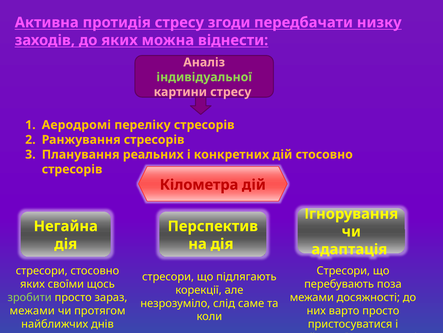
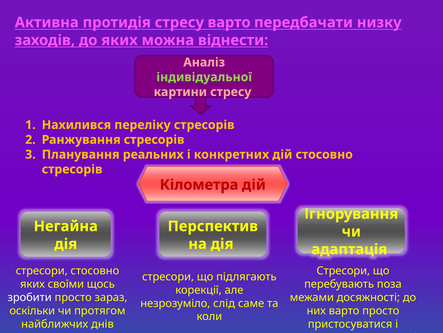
стресу згоди: згоди -> варто
Аеродромі: Аеродромі -> Нахилився
зробити colour: light green -> white
межами at (32, 310): межами -> оскільки
